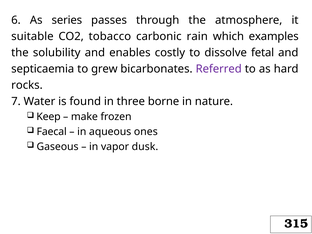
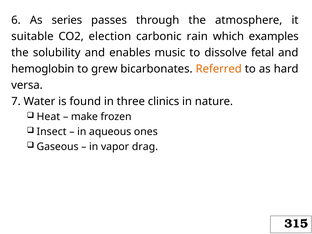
tobacco: tobacco -> election
costly: costly -> music
septicaemia: septicaemia -> hemoglobin
Referred colour: purple -> orange
rocks: rocks -> versa
borne: borne -> clinics
Keep: Keep -> Heat
Faecal: Faecal -> Insect
dusk: dusk -> drag
